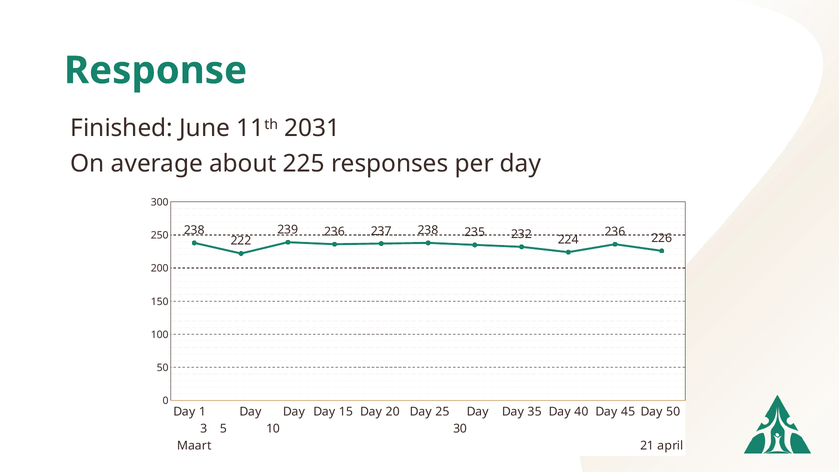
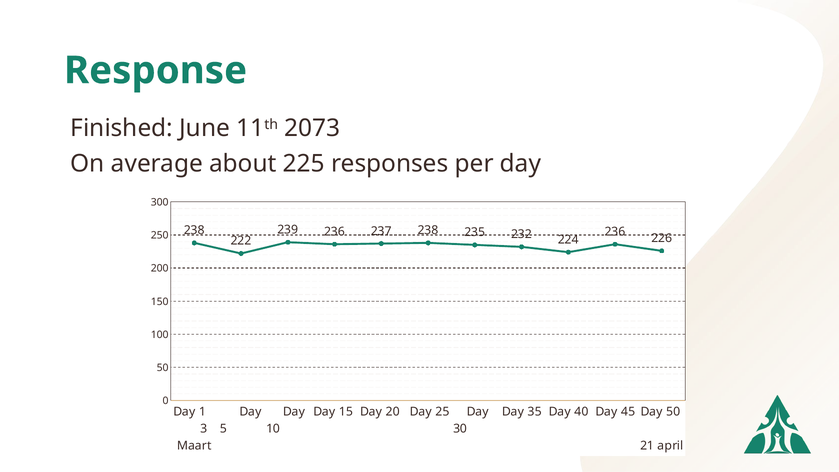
2031: 2031 -> 2073
